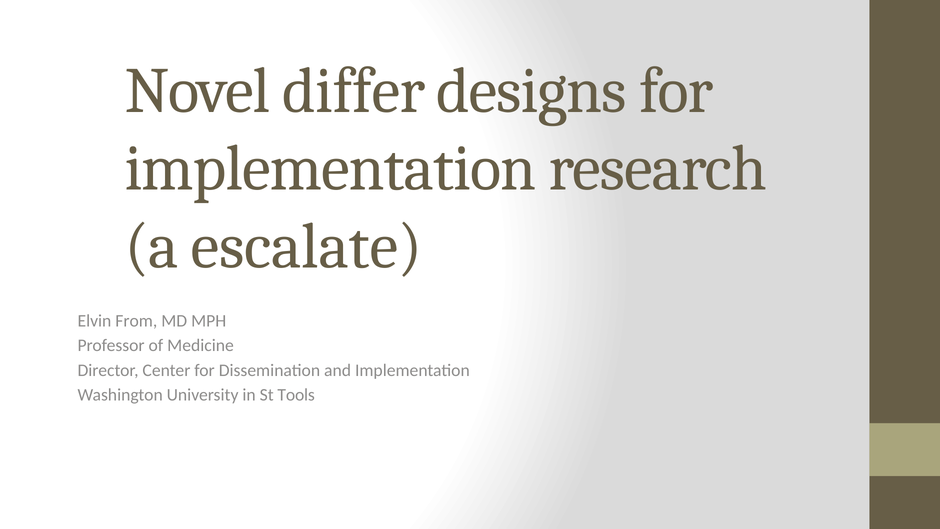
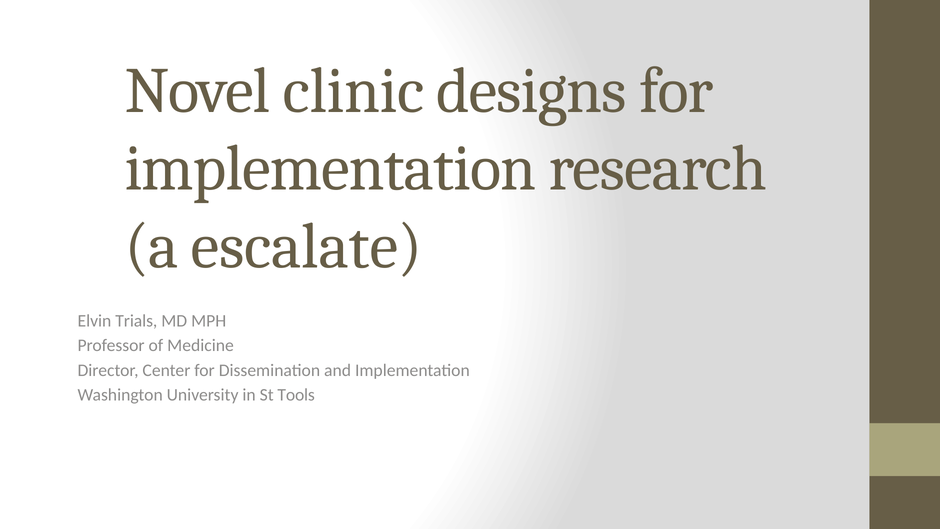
differ: differ -> clinic
From: From -> Trials
